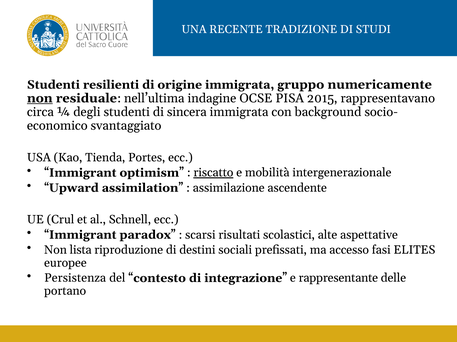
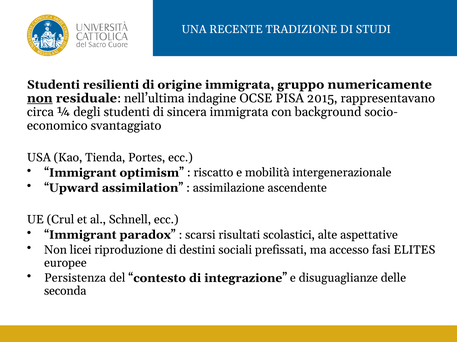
riscatto underline: present -> none
lista: lista -> licei
rappresentante: rappresentante -> disuguaglianze
portano: portano -> seconda
